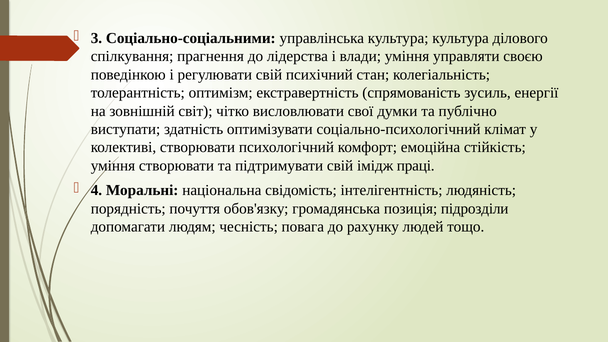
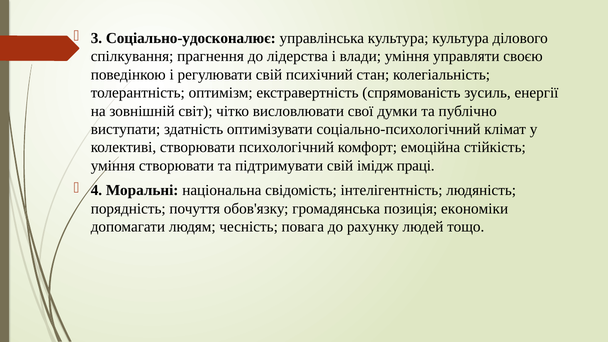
Соціально-соціальними: Соціально-соціальними -> Соціально-удосконалює
підрозділи: підрозділи -> економіки
